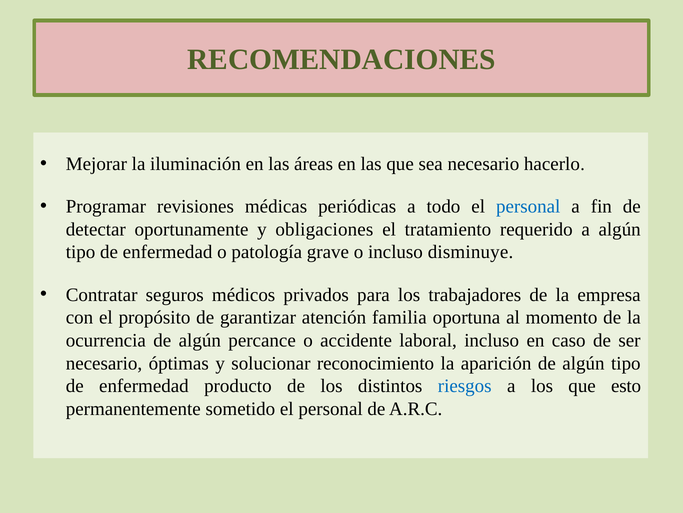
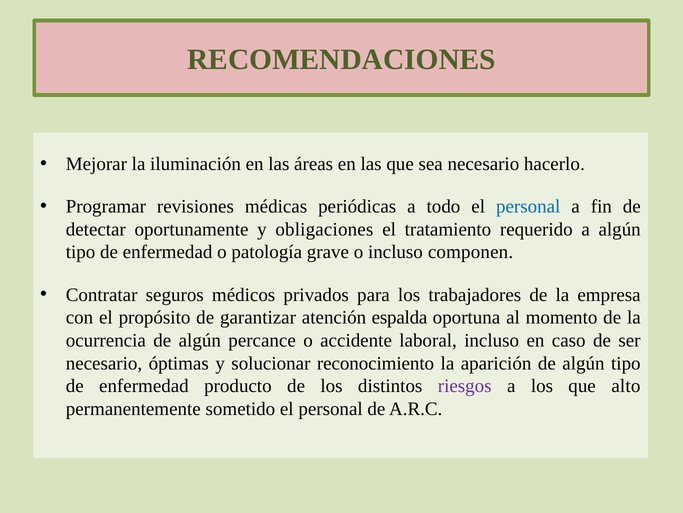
disminuye: disminuye -> componen
familia: familia -> espalda
riesgos colour: blue -> purple
esto: esto -> alto
